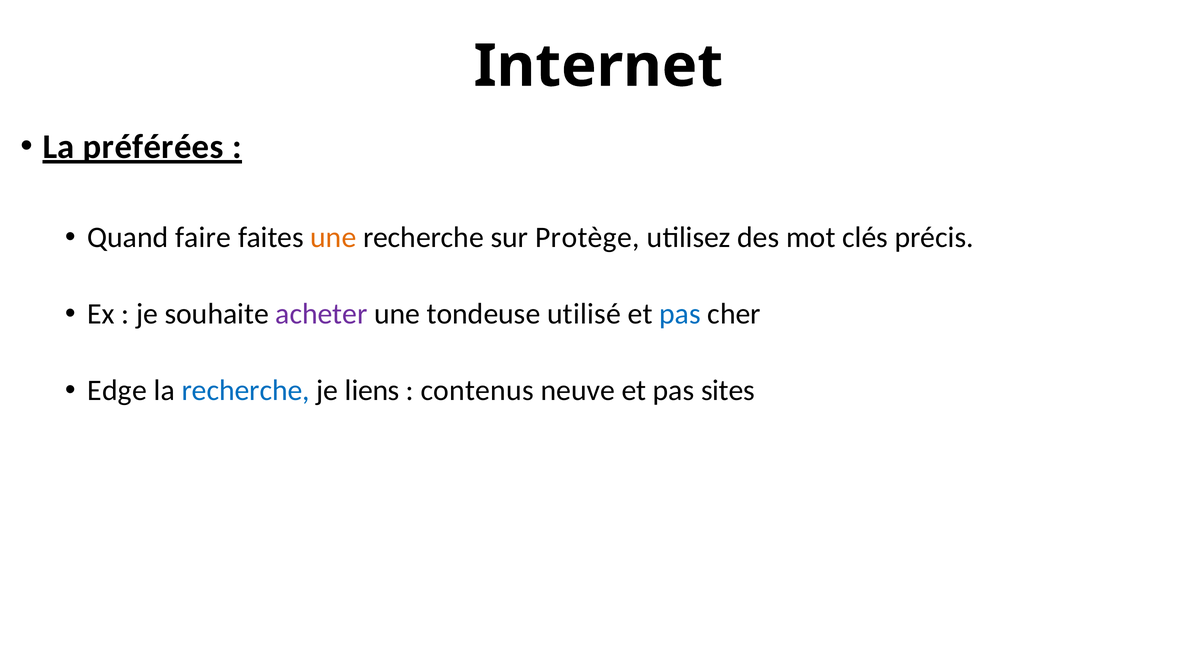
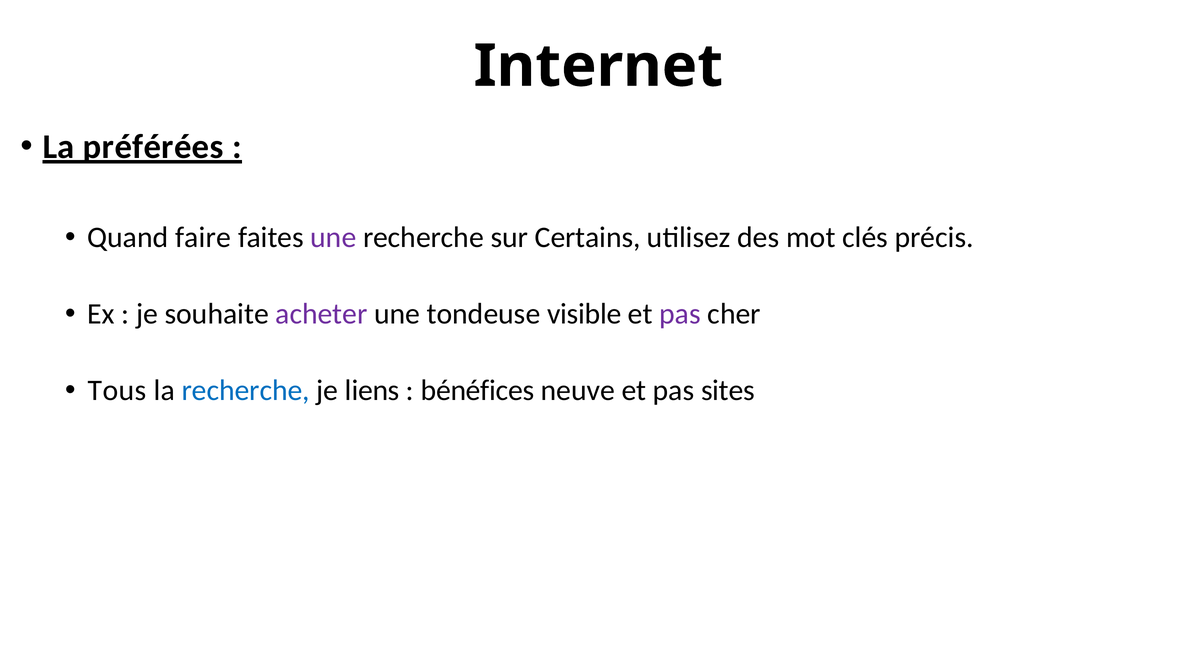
une at (333, 238) colour: orange -> purple
Protège: Protège -> Certains
utilisé: utilisé -> visible
pas at (680, 314) colour: blue -> purple
Edge: Edge -> Tous
contenus: contenus -> bénéfices
